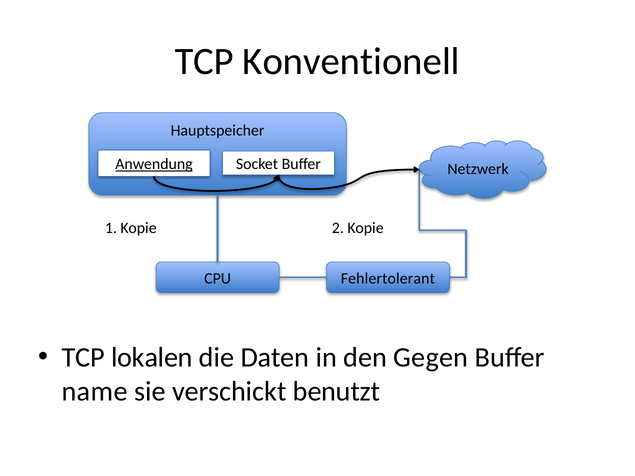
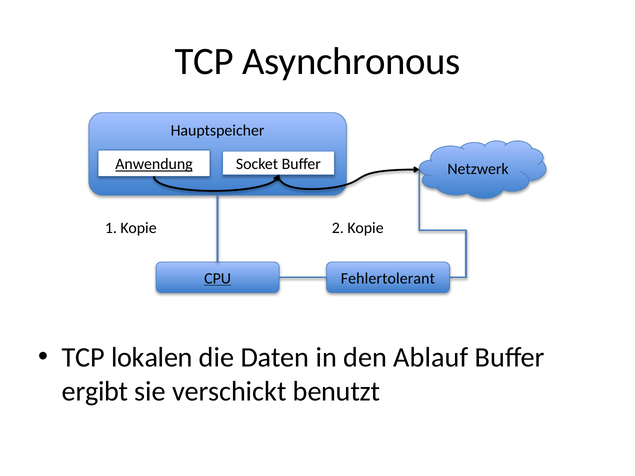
Konventionell: Konventionell -> Asynchronous
CPU underline: none -> present
Gegen: Gegen -> Ablauf
name: name -> ergibt
